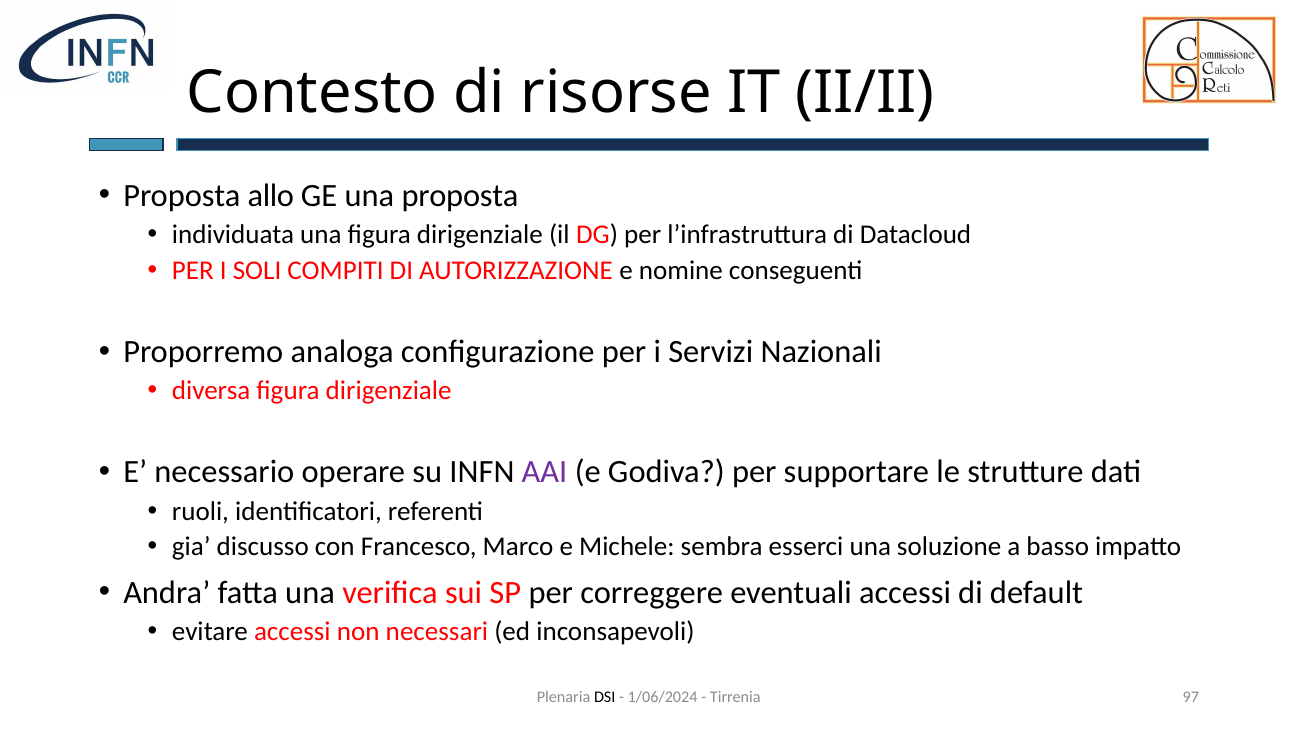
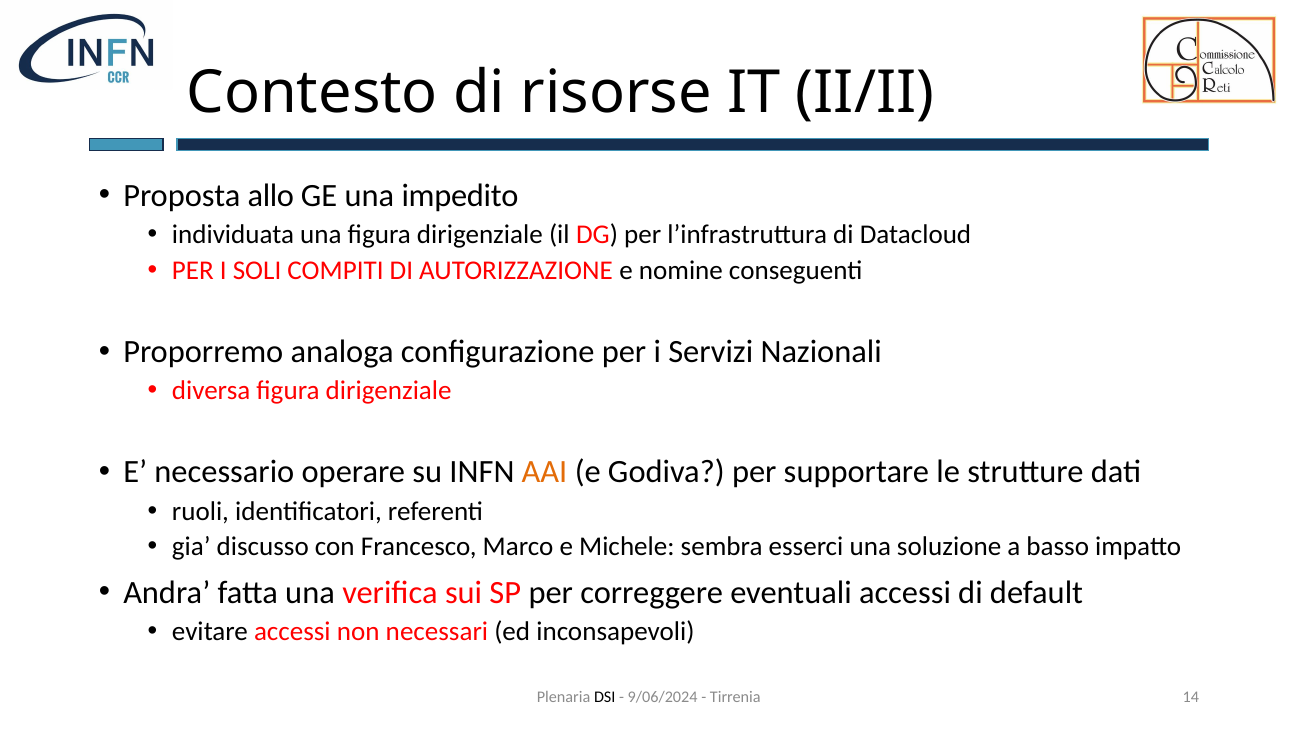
una proposta: proposta -> impedito
AAI colour: purple -> orange
1/06/2024: 1/06/2024 -> 9/06/2024
97: 97 -> 14
